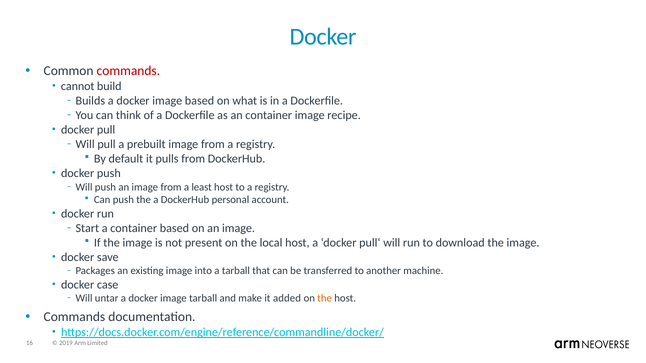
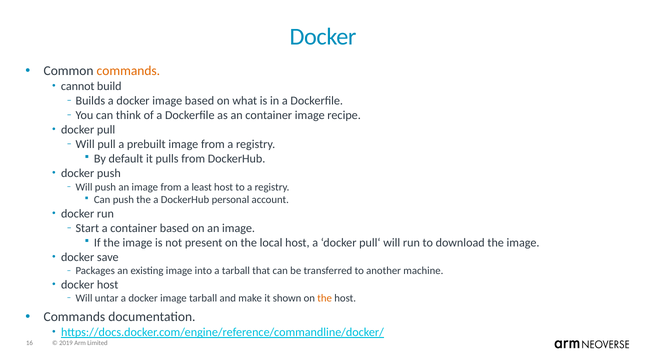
commands at (128, 71) colour: red -> orange
docker case: case -> host
added: added -> shown
